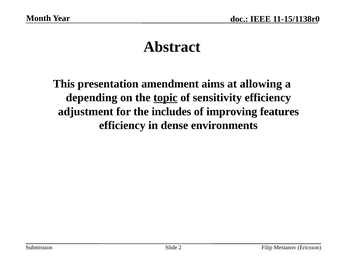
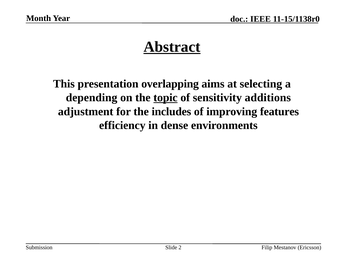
Abstract underline: none -> present
amendment: amendment -> overlapping
allowing: allowing -> selecting
sensitivity efficiency: efficiency -> additions
